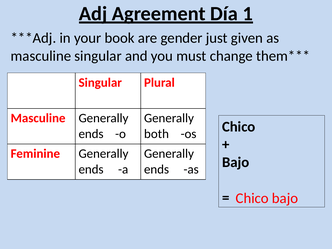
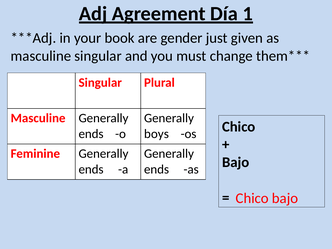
both: both -> boys
